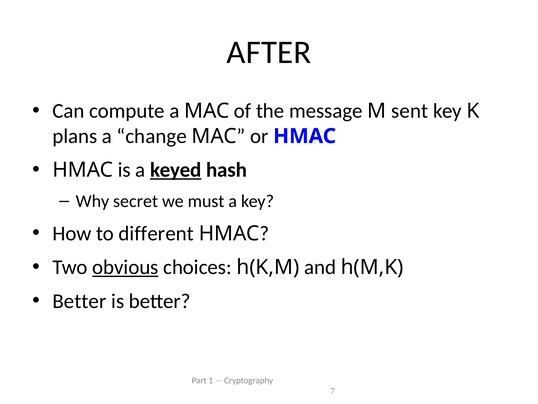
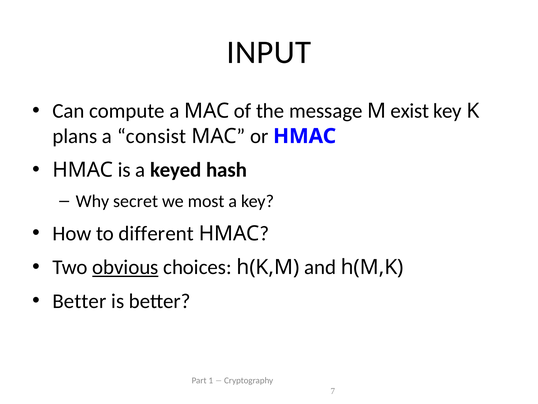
AFTER: AFTER -> INPUT
sent: sent -> exist
change: change -> consist
keyed underline: present -> none
must: must -> most
